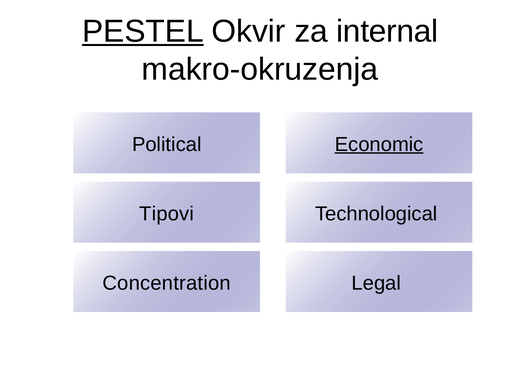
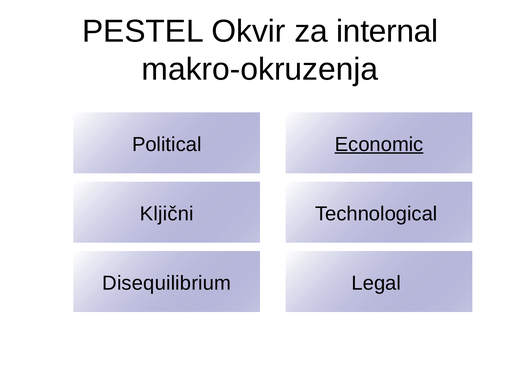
PESTEL underline: present -> none
Tipovi: Tipovi -> Kljični
Concentration: Concentration -> Disequilibrium
